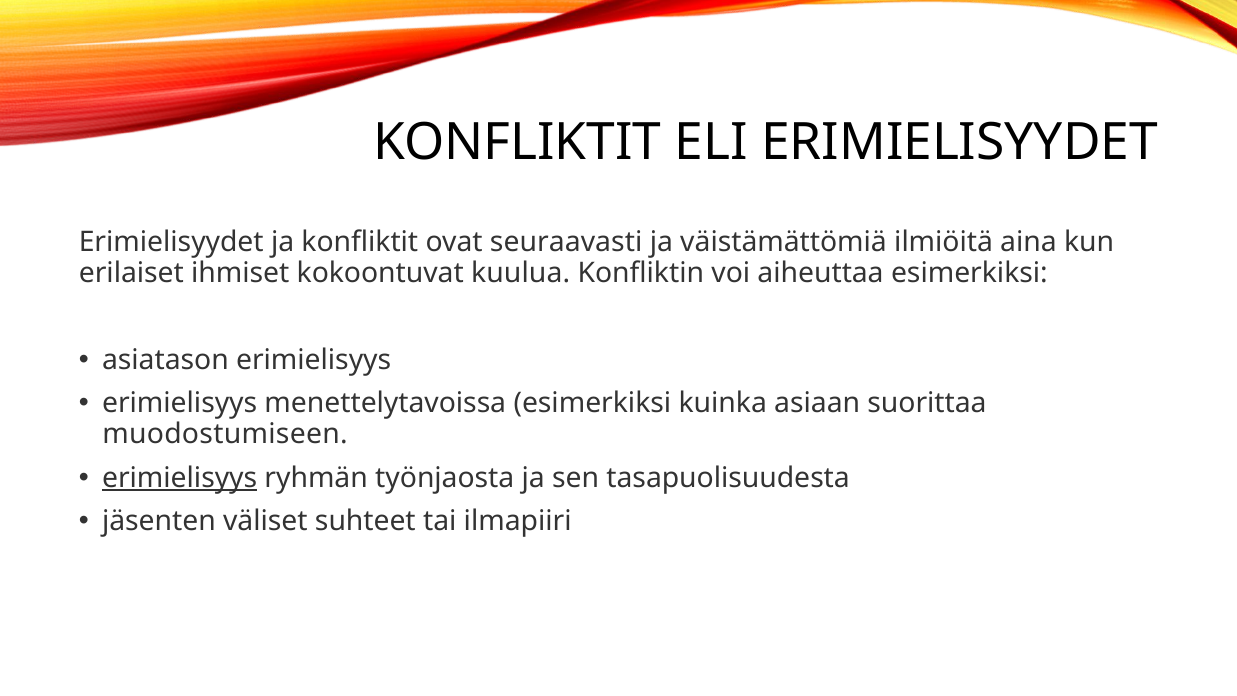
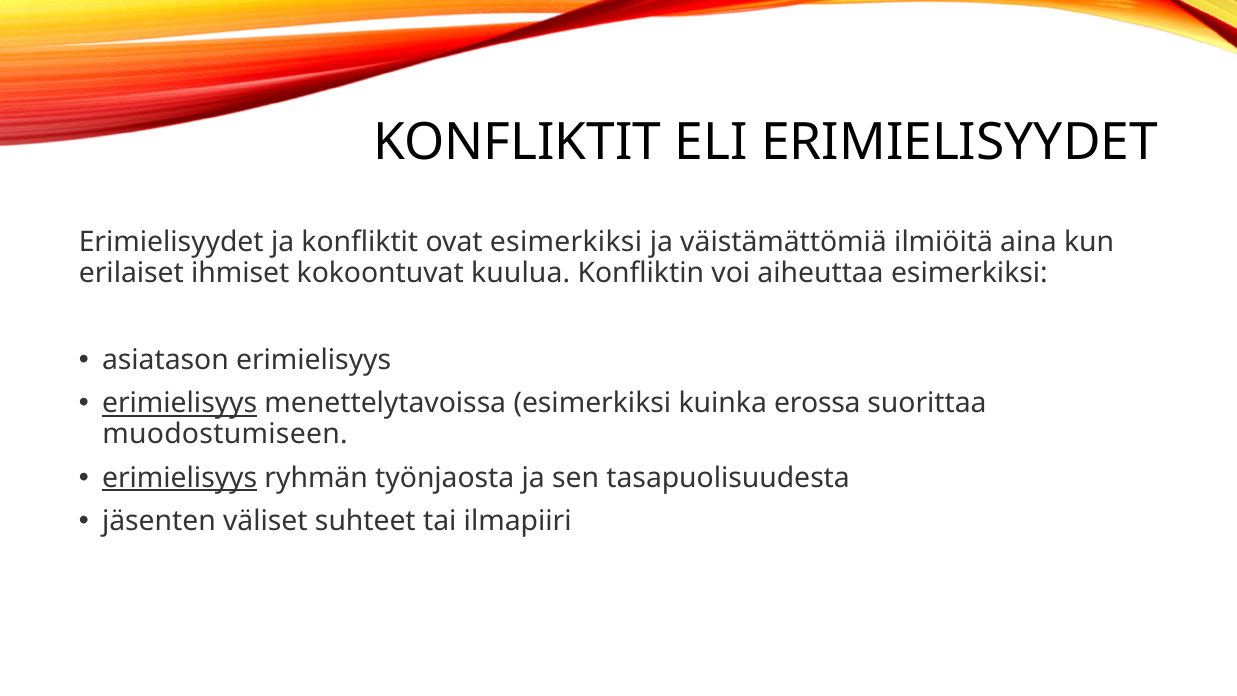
ovat seuraavasti: seuraavasti -> esimerkiksi
erimielisyys at (180, 403) underline: none -> present
asiaan: asiaan -> erossa
